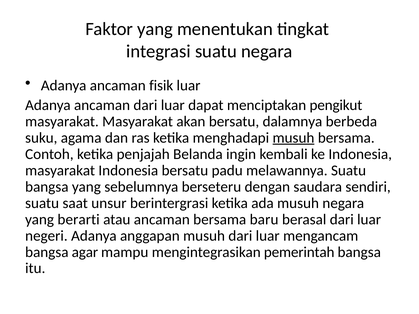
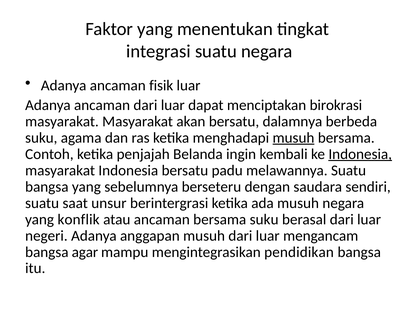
pengikut: pengikut -> birokrasi
Indonesia at (360, 154) underline: none -> present
berarti: berarti -> konflik
bersama baru: baru -> suku
pemerintah: pemerintah -> pendidikan
